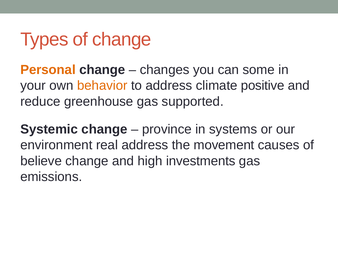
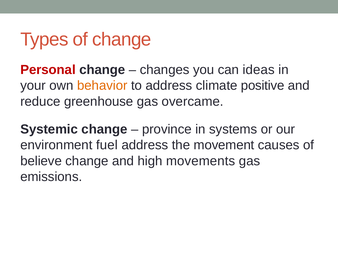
Personal colour: orange -> red
some: some -> ideas
supported: supported -> overcame
real: real -> fuel
investments: investments -> movements
